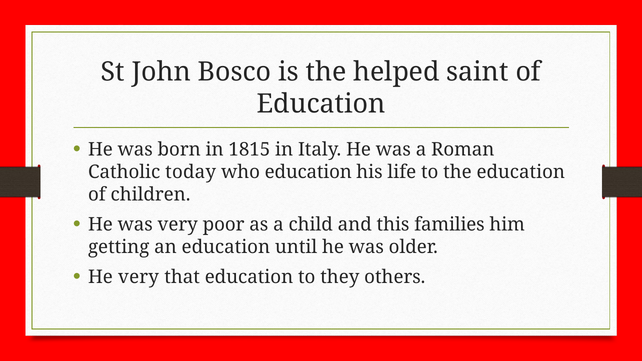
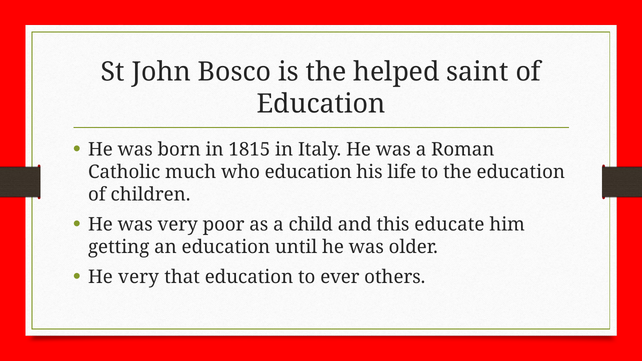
today: today -> much
families: families -> educate
they: they -> ever
